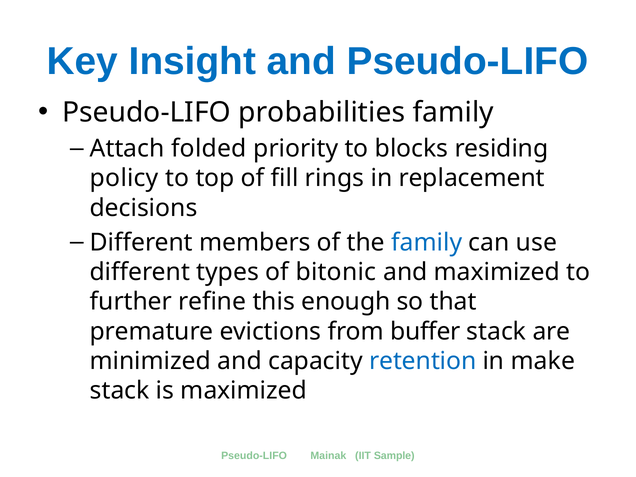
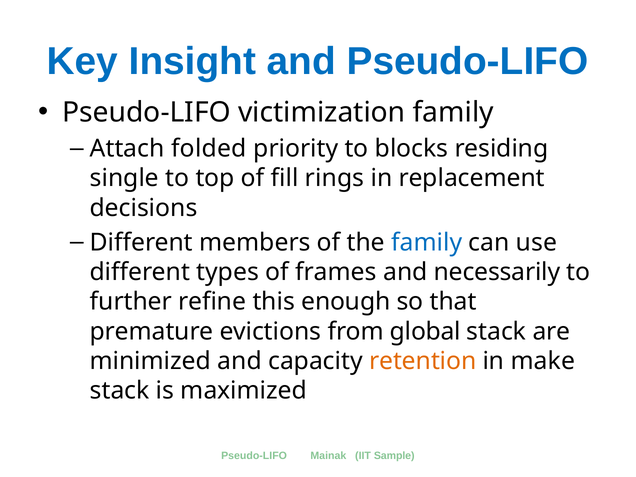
probabilities: probabilities -> victimization
policy: policy -> single
bitonic: bitonic -> frames
and maximized: maximized -> necessarily
buffer: buffer -> global
retention colour: blue -> orange
